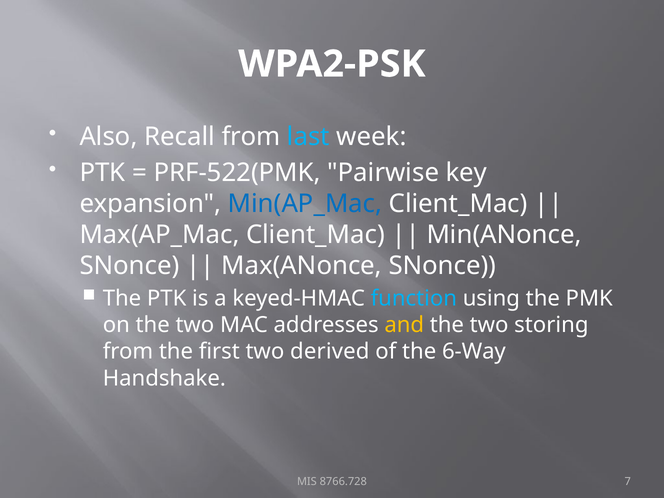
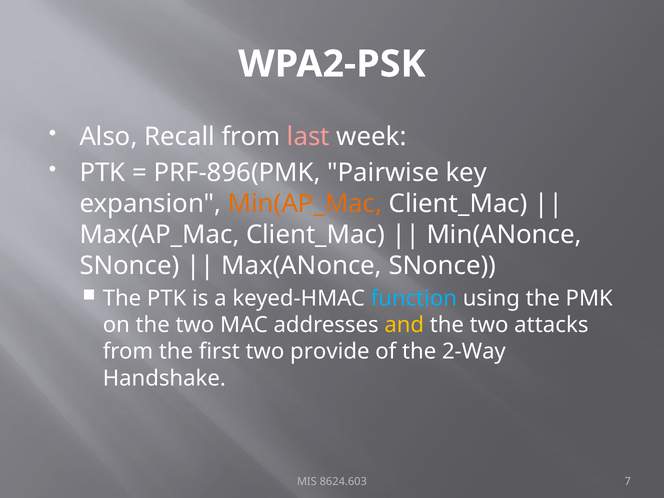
last colour: light blue -> pink
PRF-522(PMK: PRF-522(PMK -> PRF-896(PMK
Min(AP_Mac colour: blue -> orange
storing: storing -> attacks
derived: derived -> provide
6-Way: 6-Way -> 2-Way
8766.728: 8766.728 -> 8624.603
